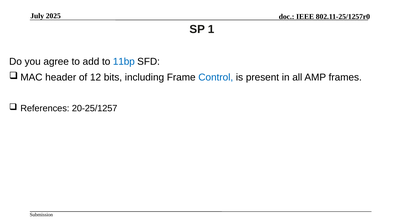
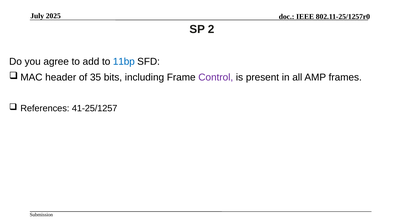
1: 1 -> 2
12: 12 -> 35
Control colour: blue -> purple
20-25/1257: 20-25/1257 -> 41-25/1257
